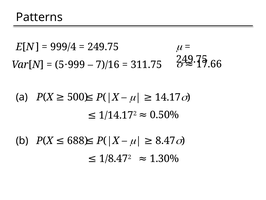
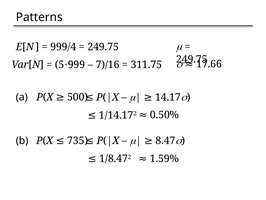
688: 688 -> 735
1.30%: 1.30% -> 1.59%
